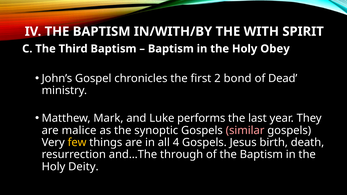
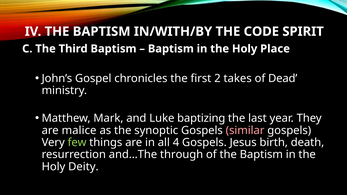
WITH: WITH -> CODE
Obey: Obey -> Place
bond: bond -> takes
performs: performs -> baptizing
few colour: yellow -> light green
